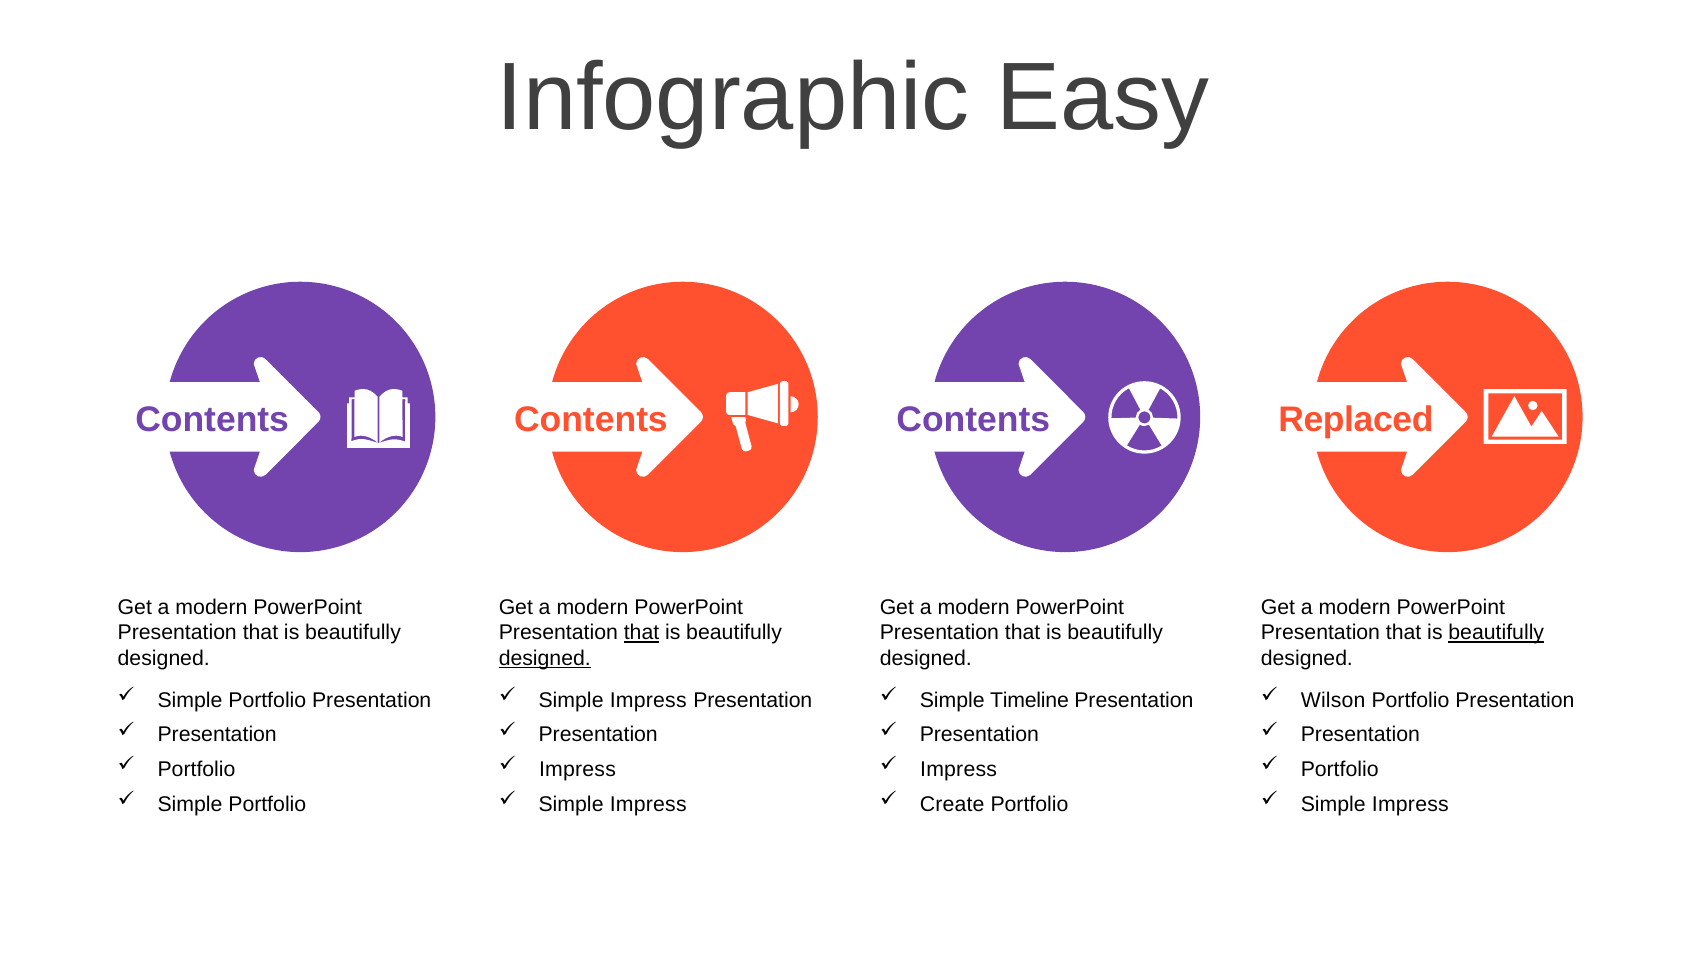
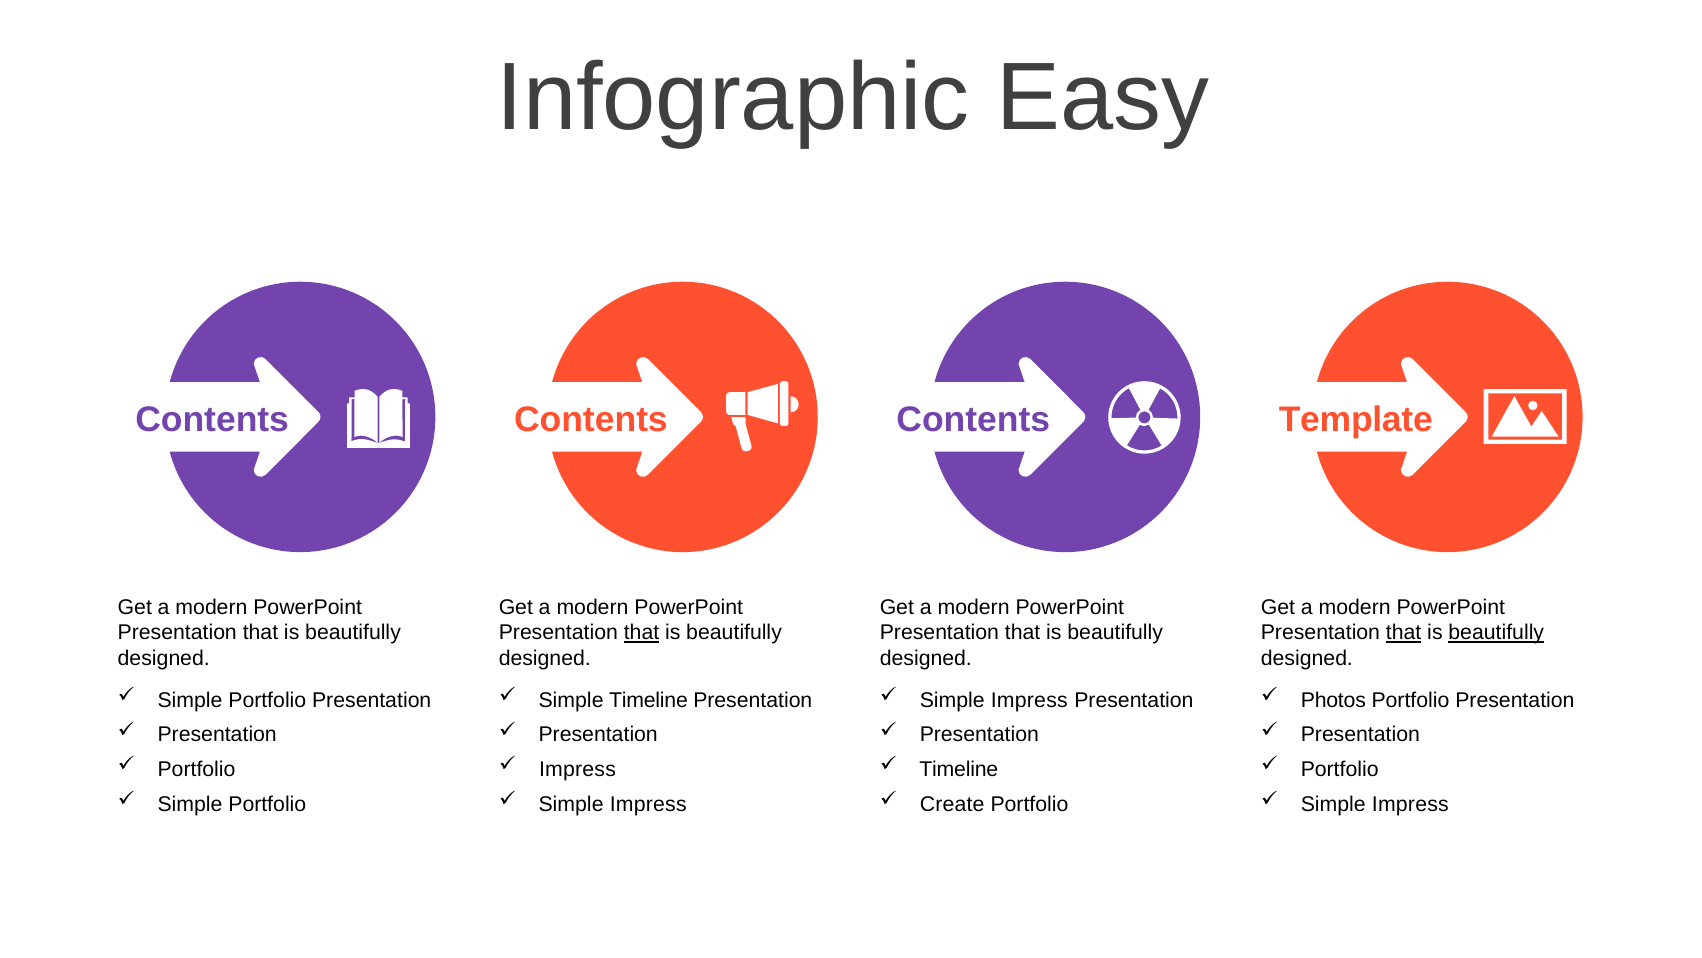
Replaced: Replaced -> Template
that at (1404, 632) underline: none -> present
designed at (545, 658) underline: present -> none
Impress at (648, 700): Impress -> Timeline
Timeline at (1030, 700): Timeline -> Impress
Wilson: Wilson -> Photos
Impress at (959, 769): Impress -> Timeline
